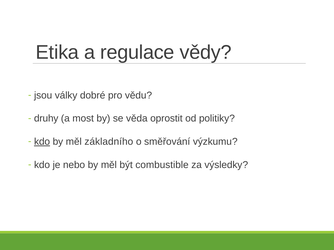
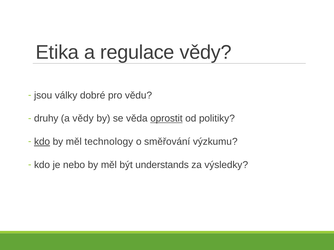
a most: most -> vědy
oprostit underline: none -> present
základního: základního -> technology
combustible: combustible -> understands
